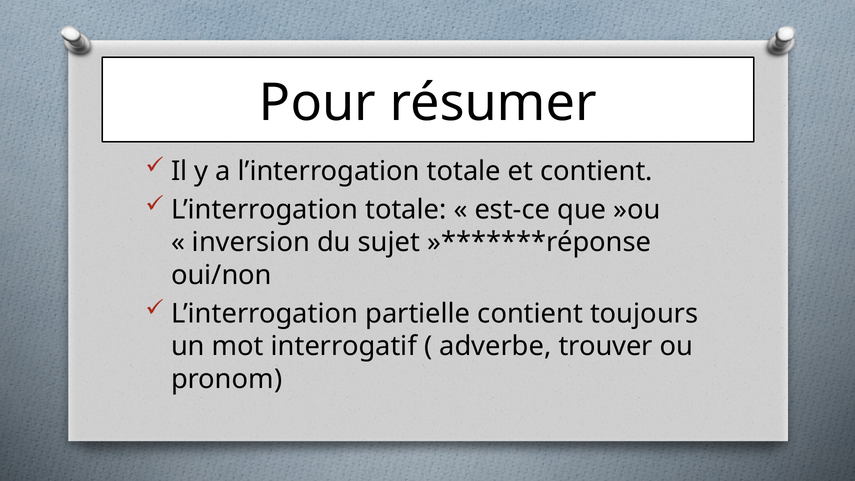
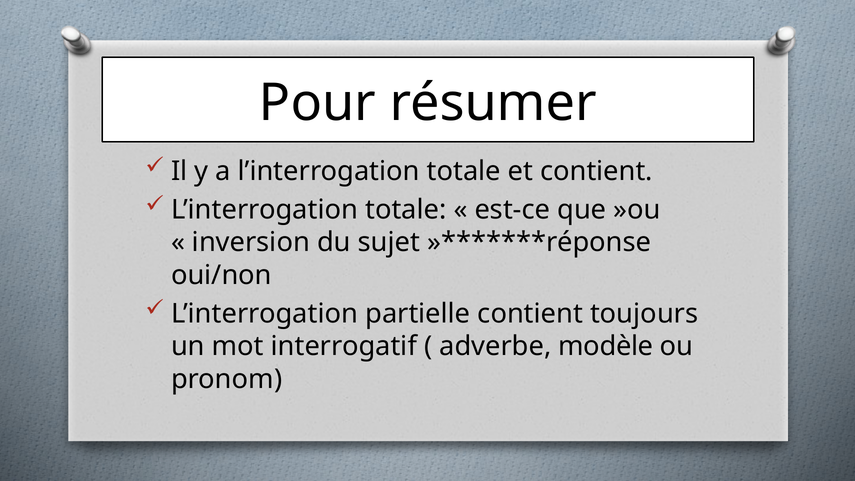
trouver: trouver -> modèle
